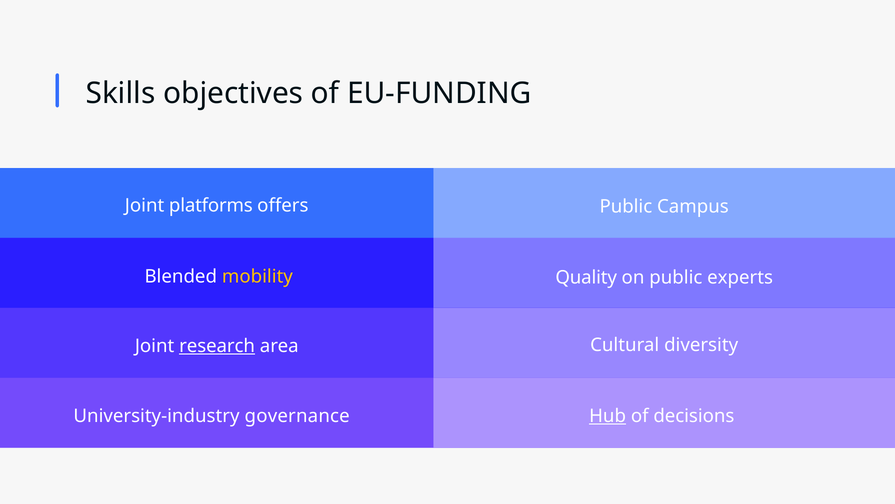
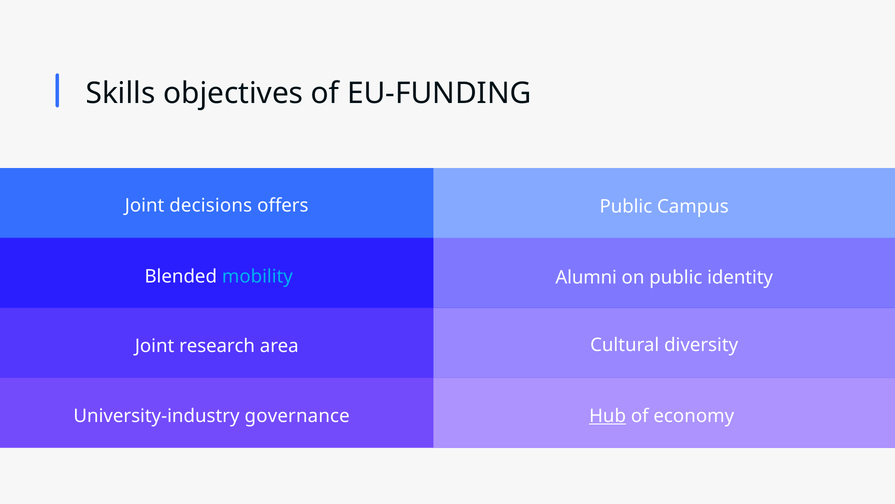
platforms: platforms -> decisions
mobility colour: yellow -> light blue
Quality: Quality -> Alumni
experts: experts -> identity
research underline: present -> none
decisions: decisions -> economy
